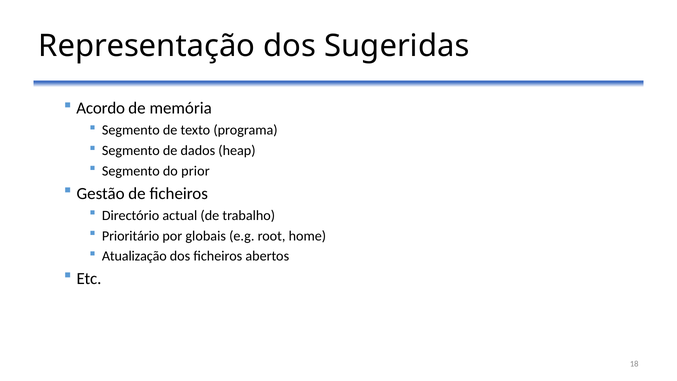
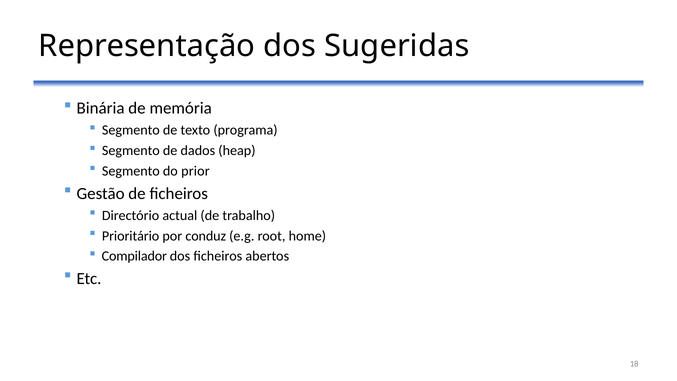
Acordo: Acordo -> Binária
globais: globais -> conduz
Atualização: Atualização -> Compilador
